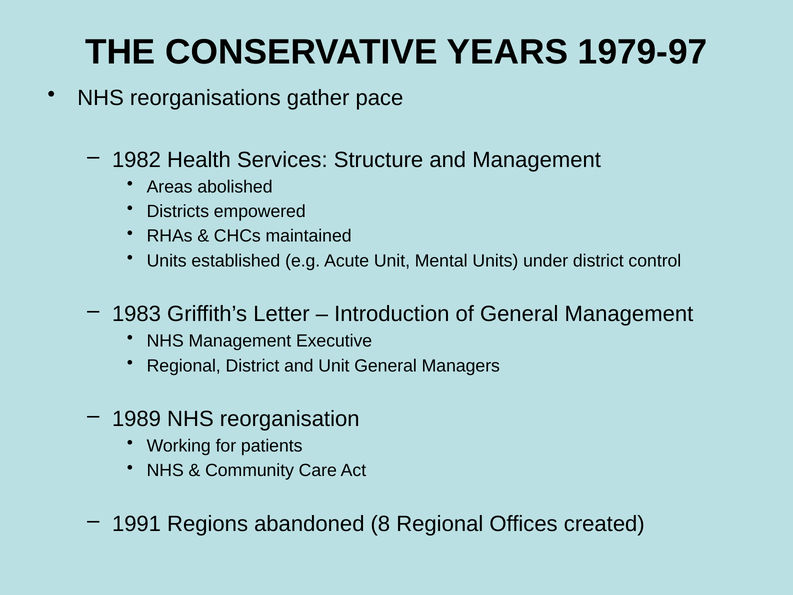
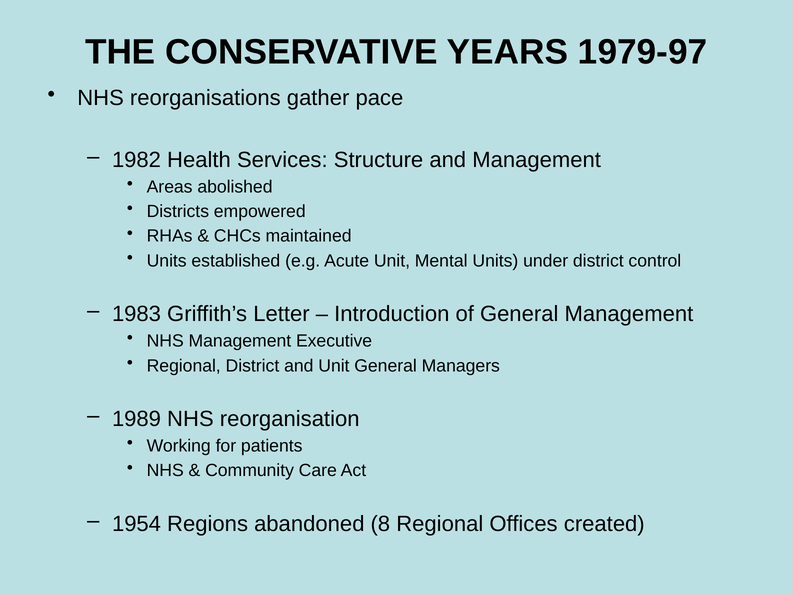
1991: 1991 -> 1954
